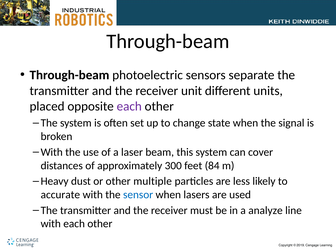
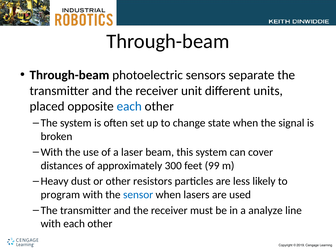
each at (129, 106) colour: purple -> blue
84: 84 -> 99
multiple: multiple -> resistors
accurate: accurate -> program
